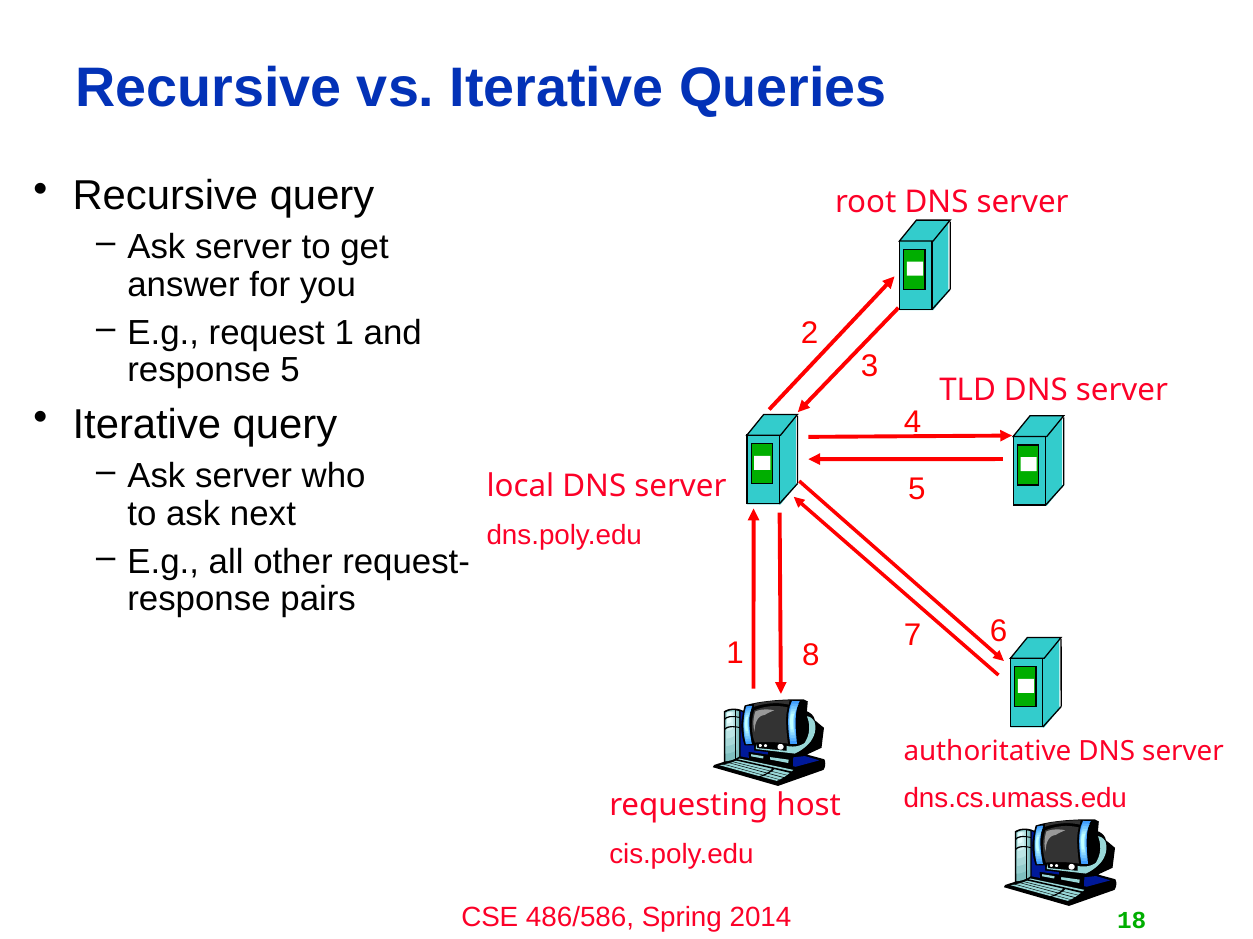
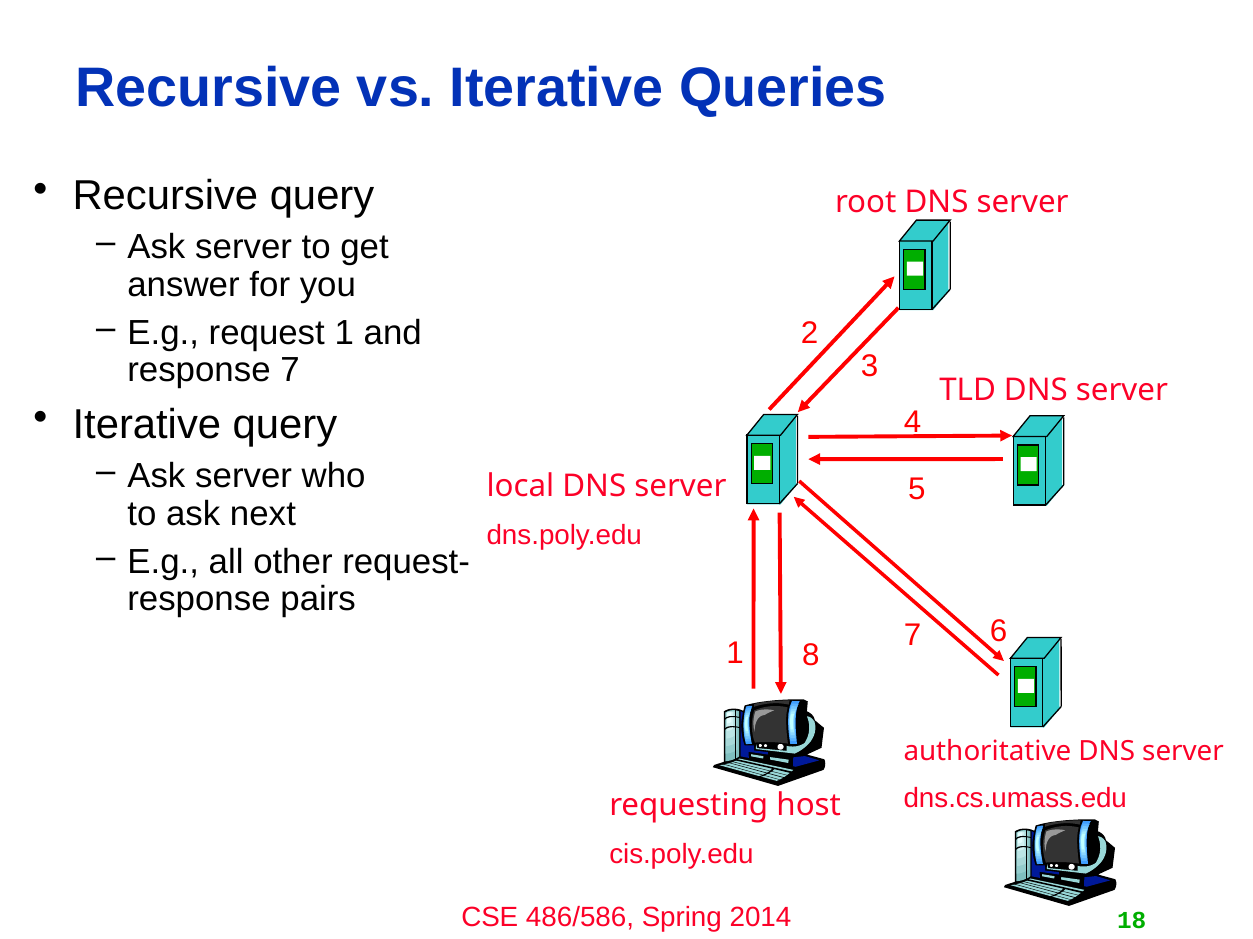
response 5: 5 -> 7
